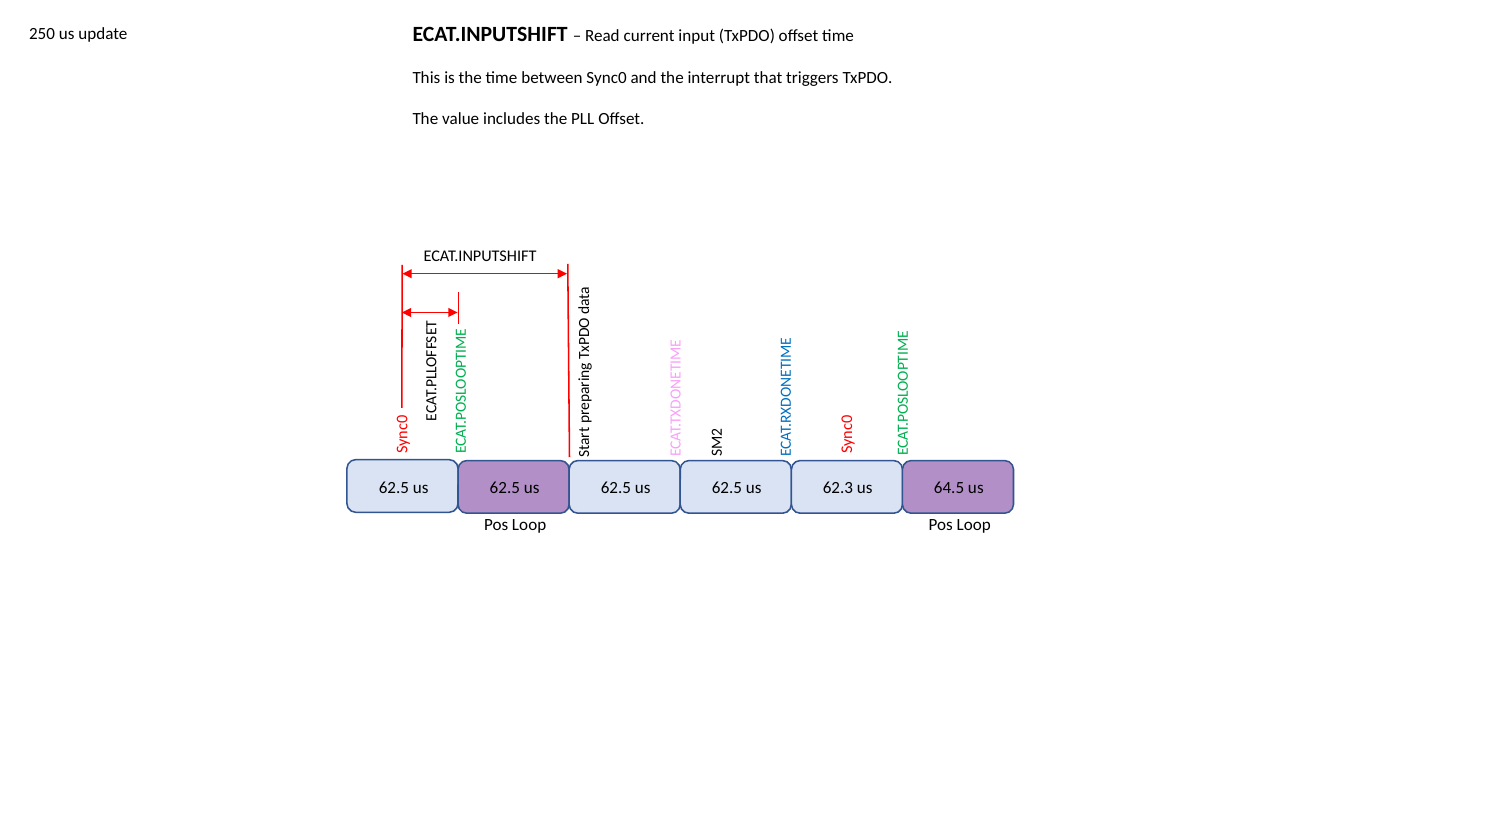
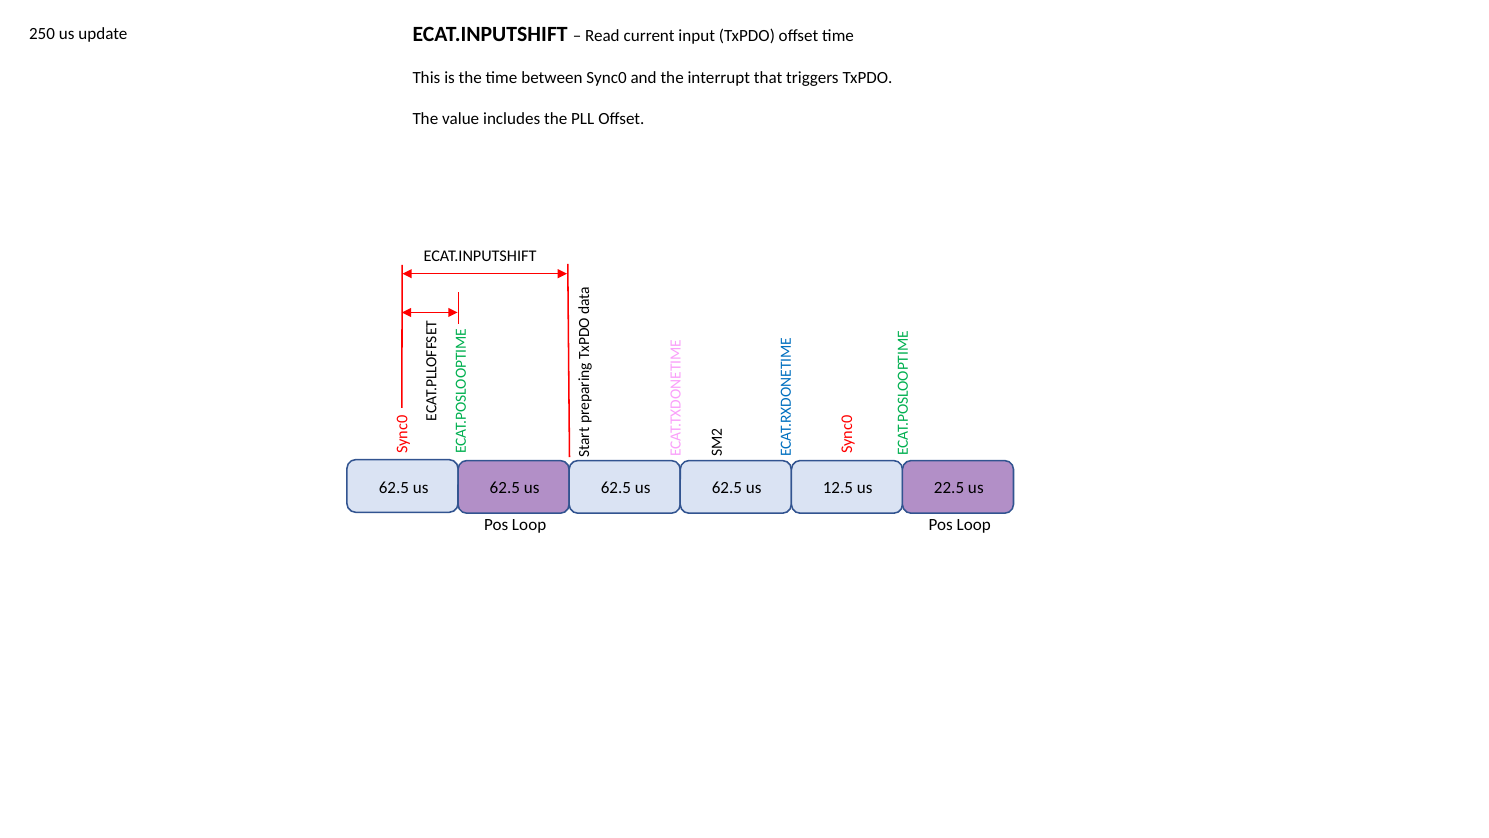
62.3: 62.3 -> 12.5
64.5: 64.5 -> 22.5
